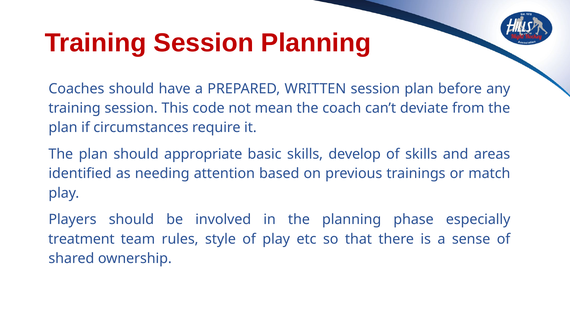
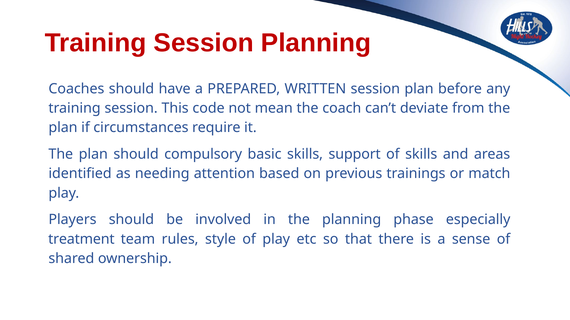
appropriate: appropriate -> compulsory
develop: develop -> support
